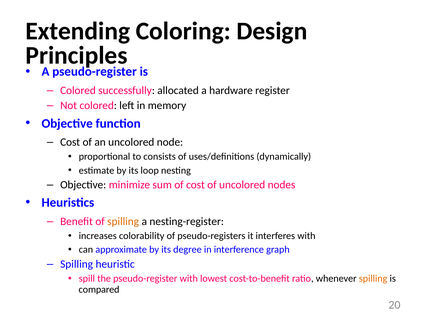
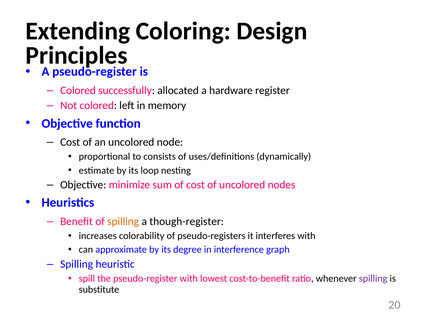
nesting-register: nesting-register -> though-register
spilling at (373, 279) colour: orange -> purple
compared: compared -> substitute
